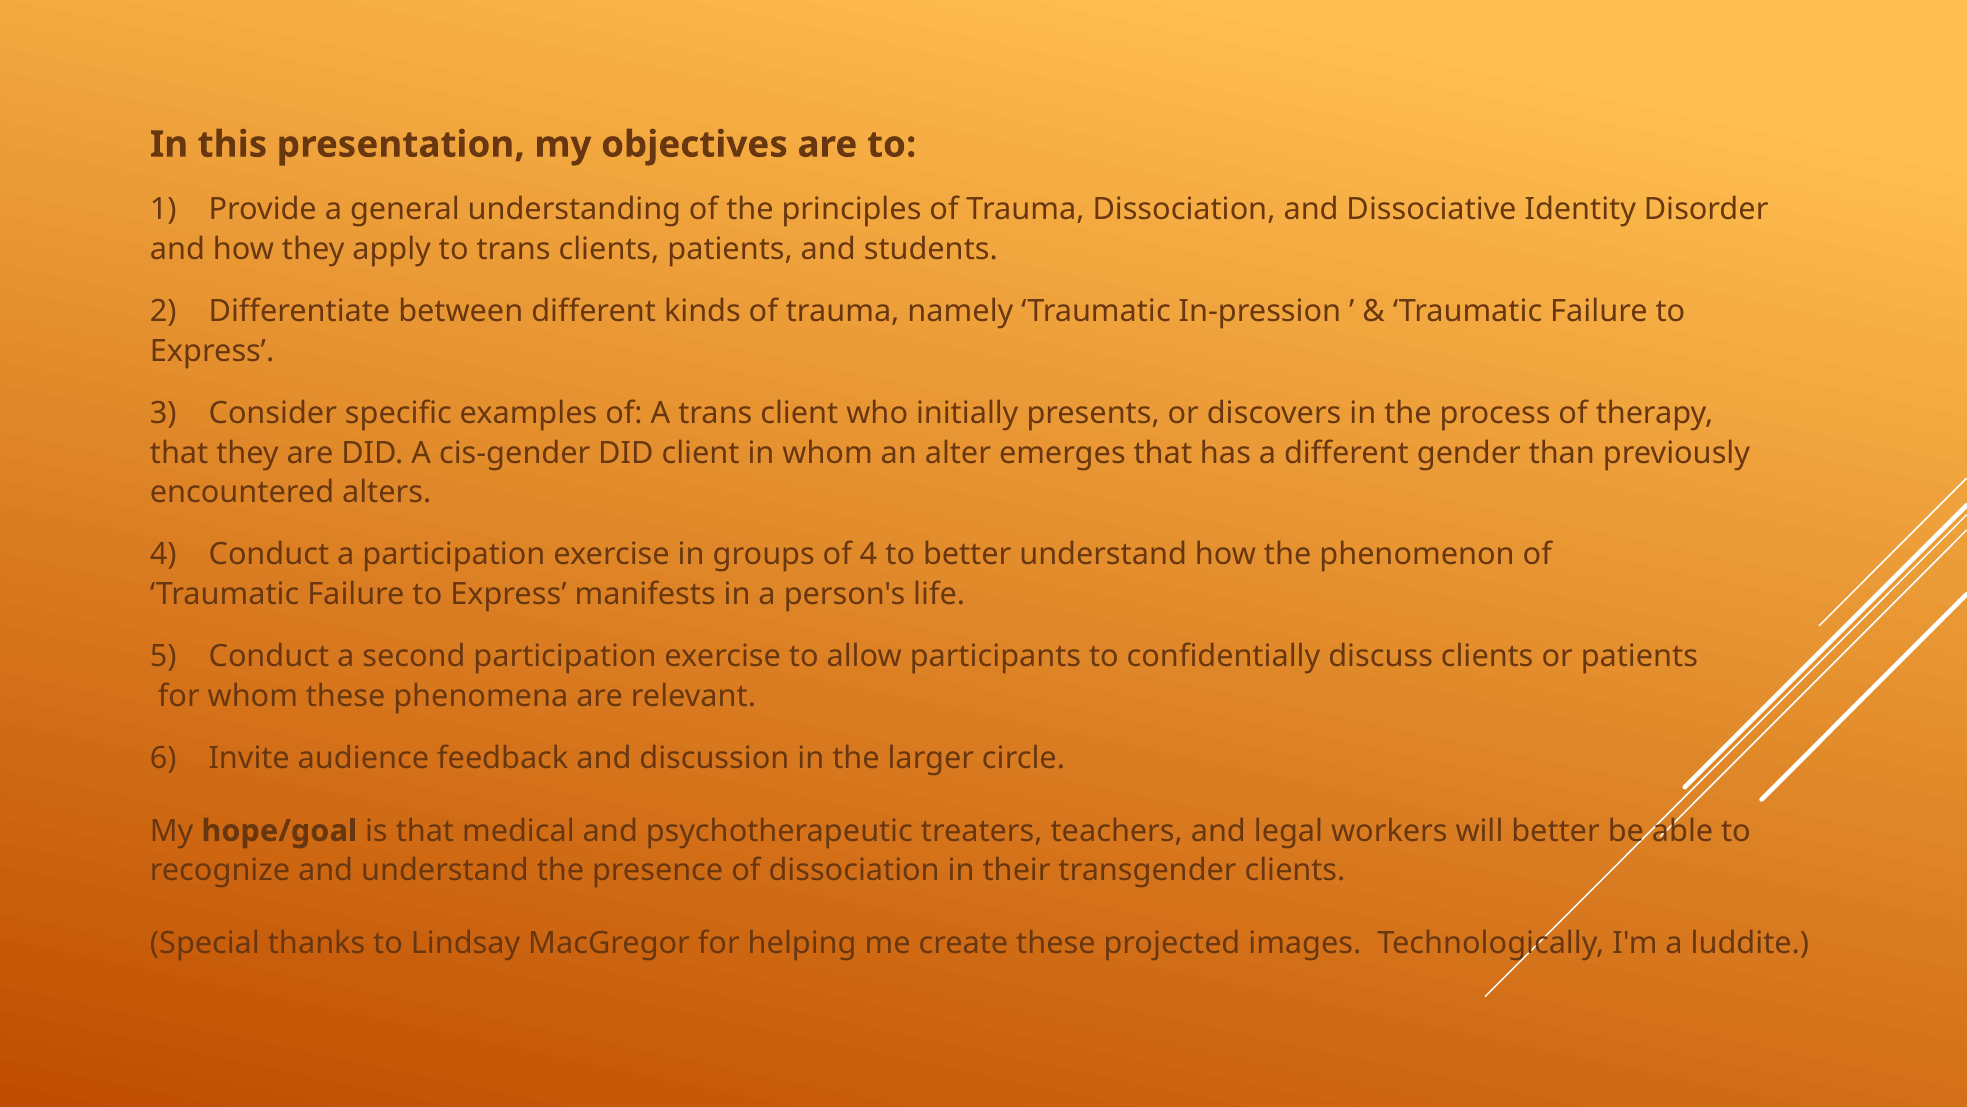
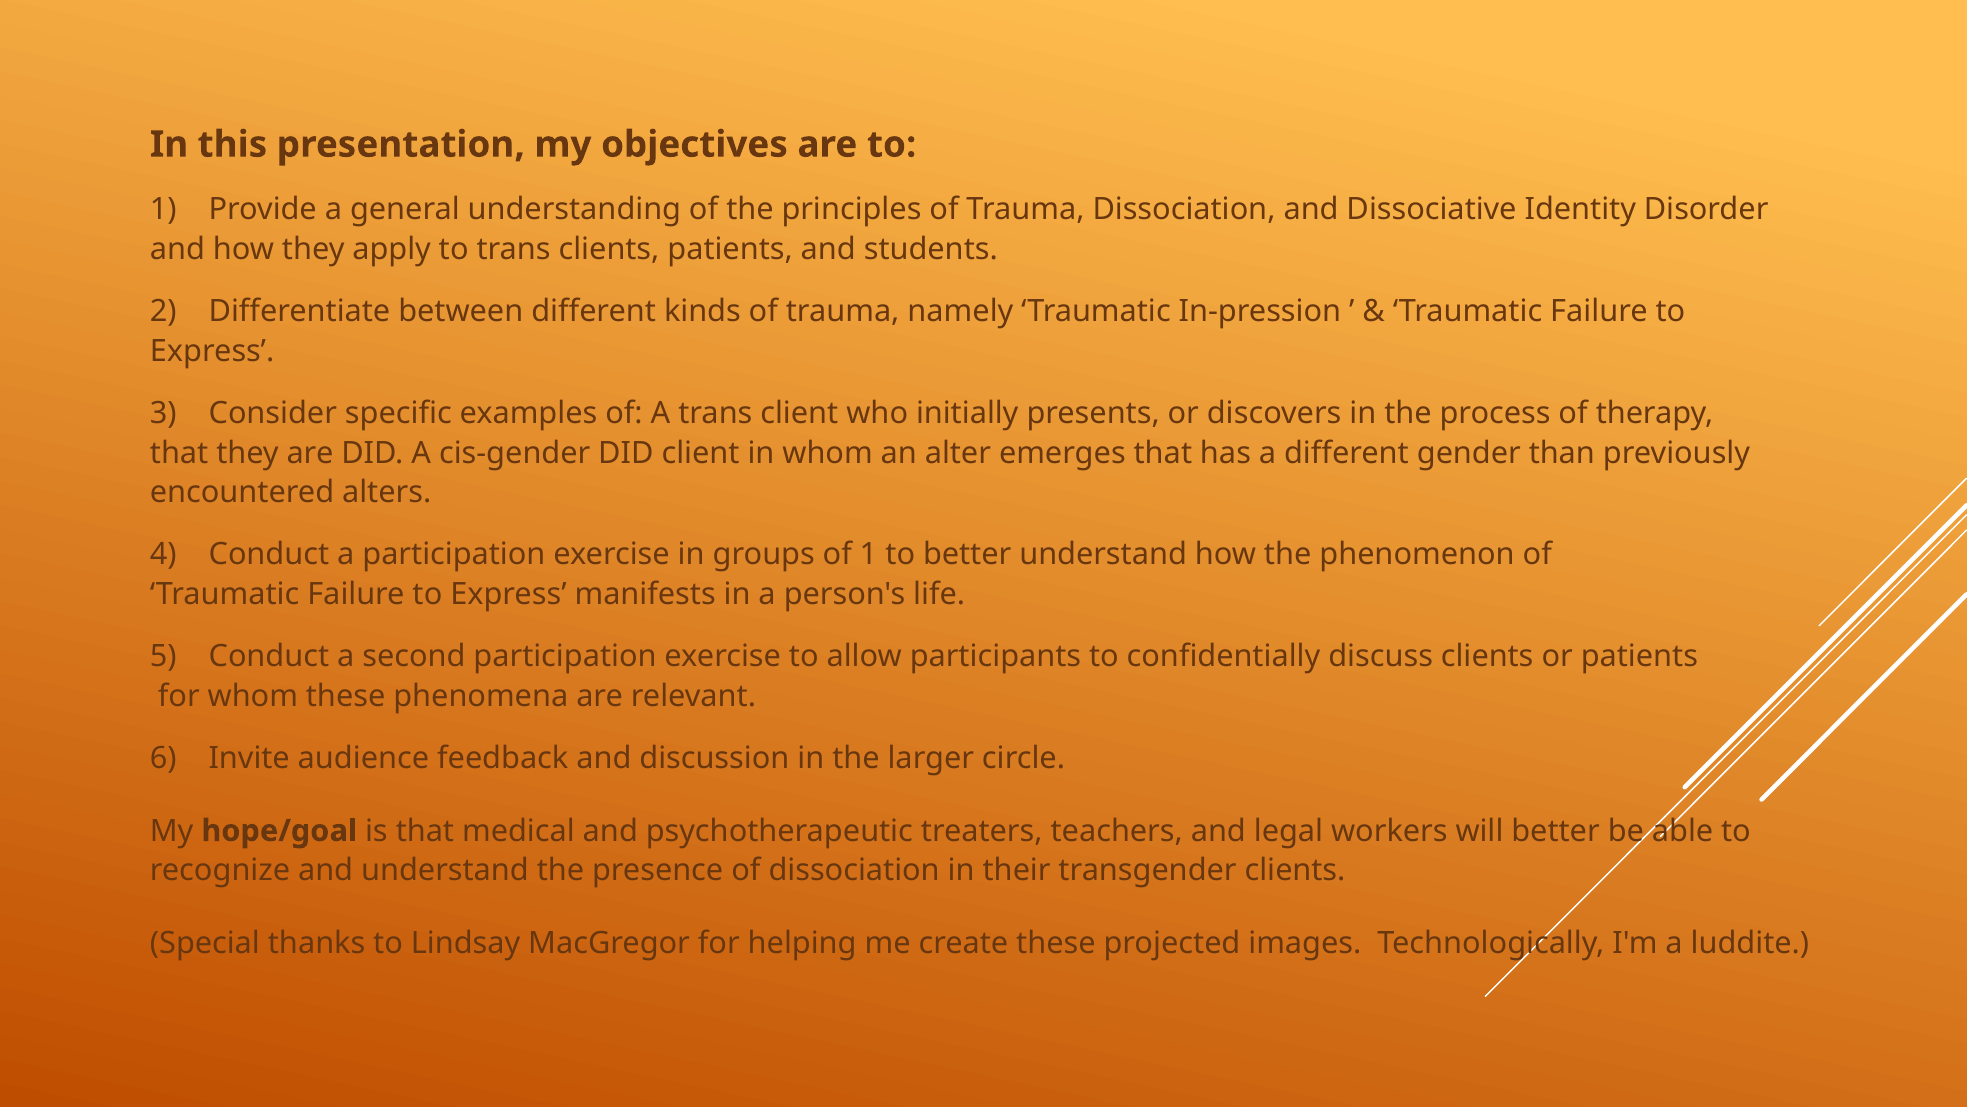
of 4: 4 -> 1
